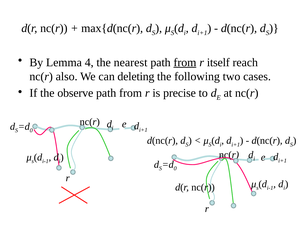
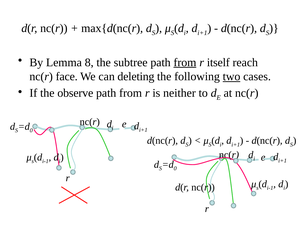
4: 4 -> 8
nearest: nearest -> subtree
also: also -> face
two underline: none -> present
precise: precise -> neither
